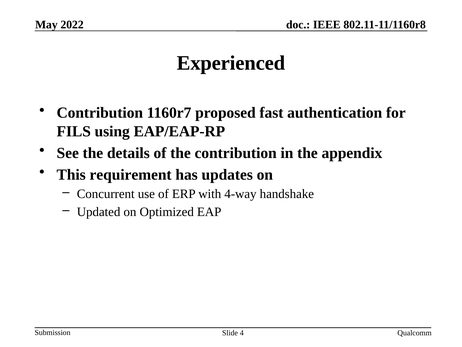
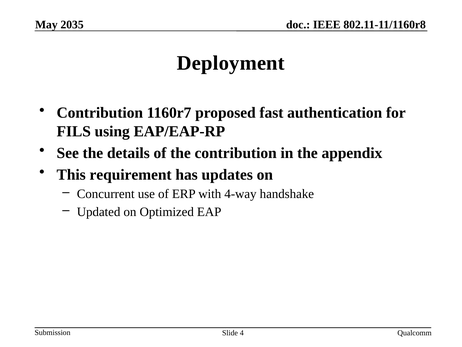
2022: 2022 -> 2035
Experienced: Experienced -> Deployment
